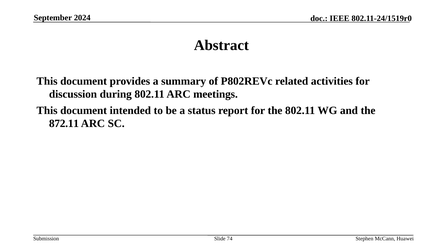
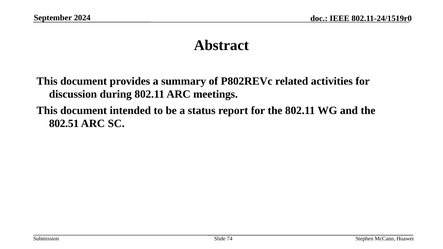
872.11: 872.11 -> 802.51
